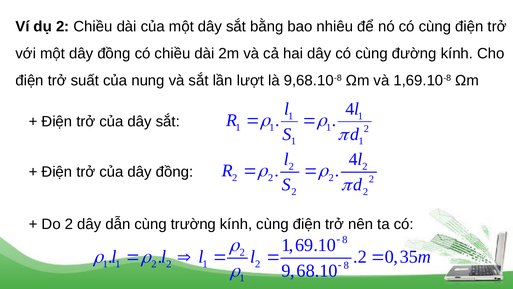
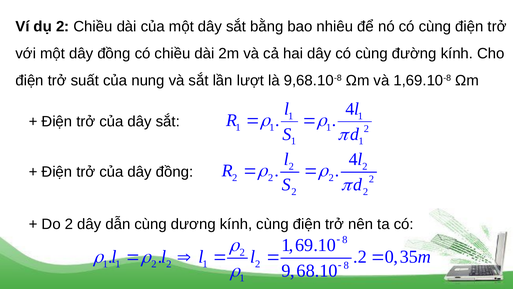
trường: trường -> dương
